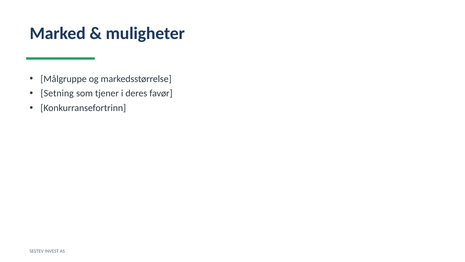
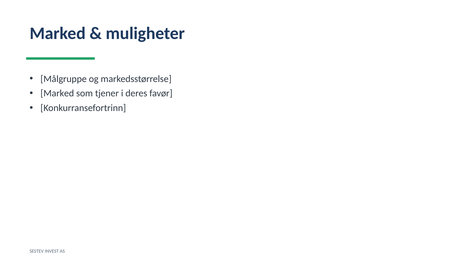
Setning at (57, 93): Setning -> Marked
